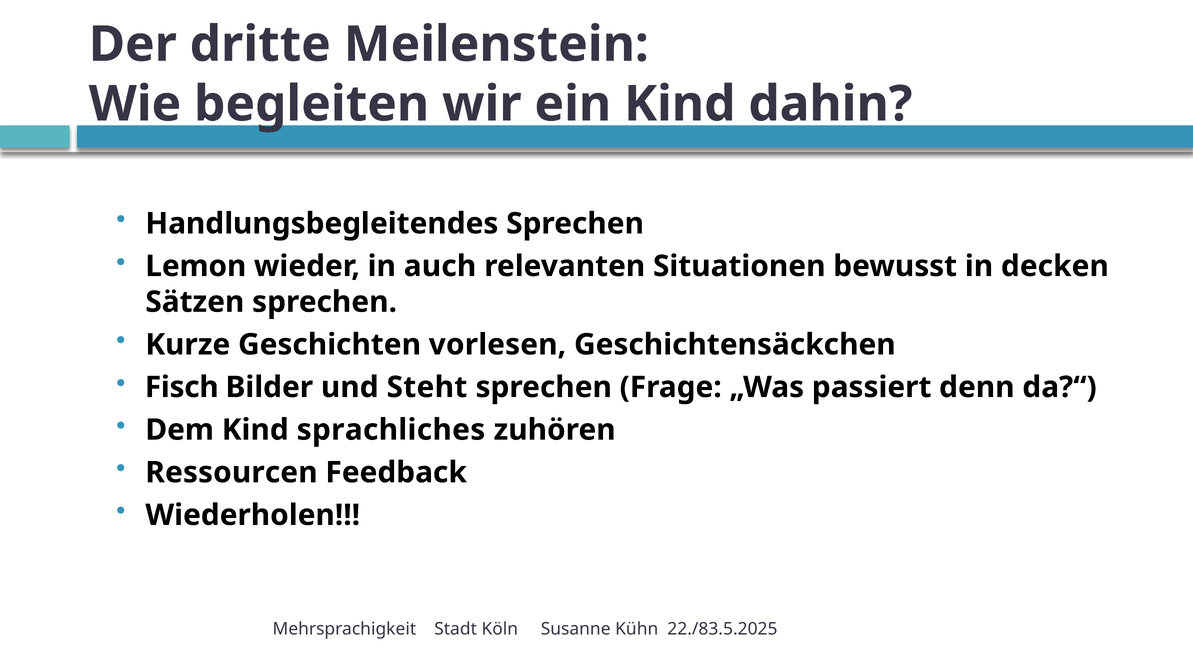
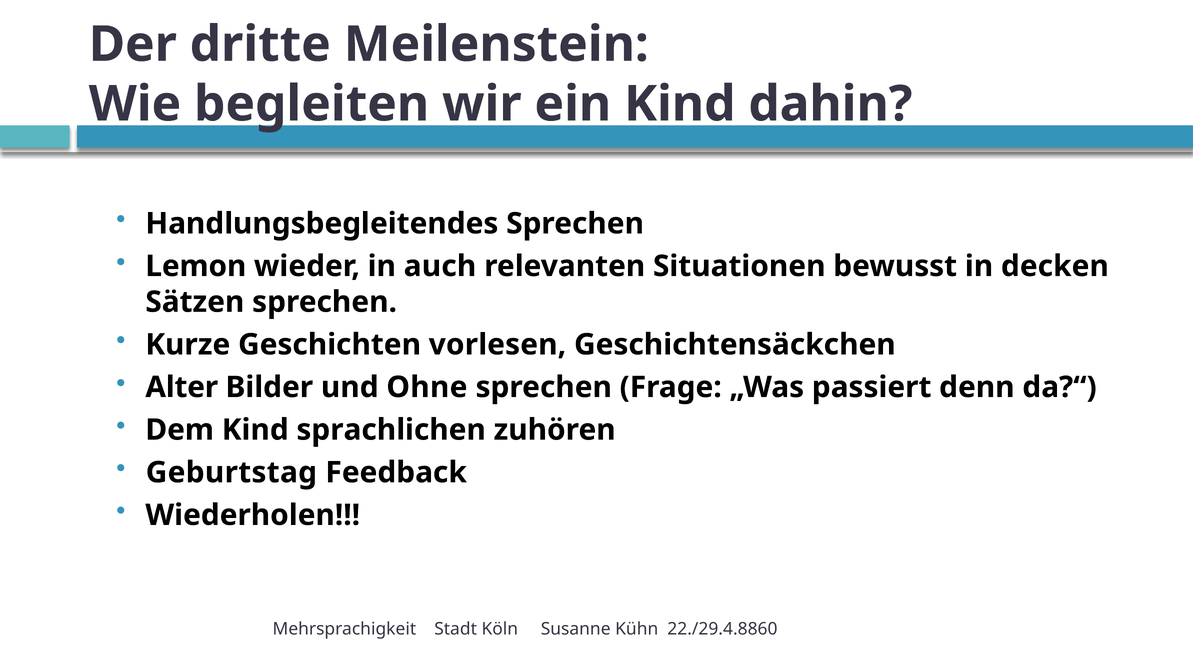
Fisch: Fisch -> Alter
Steht: Steht -> Ohne
sprachliches: sprachliches -> sprachlichen
Ressourcen: Ressourcen -> Geburtstag
22./83.5.2025: 22./83.5.2025 -> 22./29.4.8860
